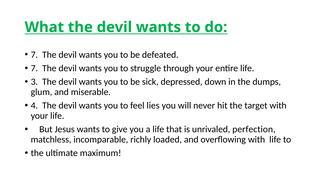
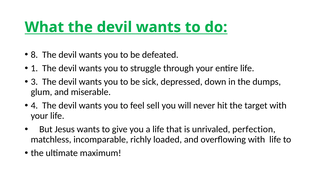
7 at (34, 55): 7 -> 8
7 at (34, 68): 7 -> 1
lies: lies -> sell
